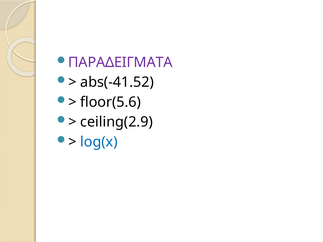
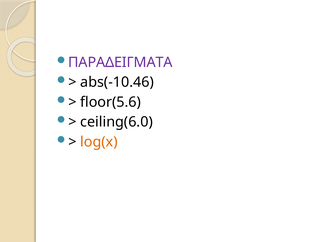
abs(-41.52: abs(-41.52 -> abs(-10.46
ceiling(2.9: ceiling(2.9 -> ceiling(6.0
log(x colour: blue -> orange
